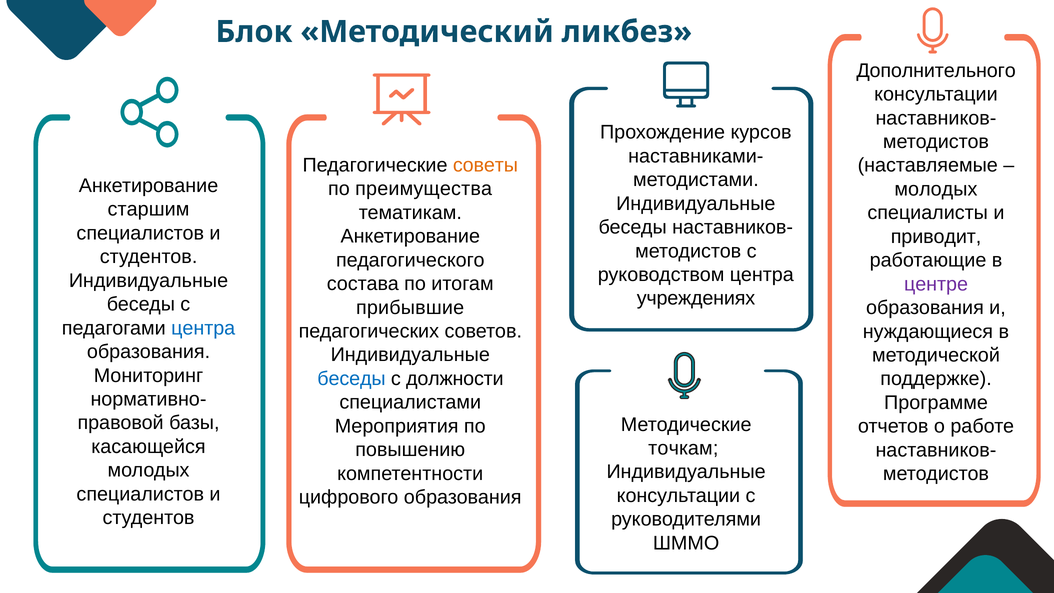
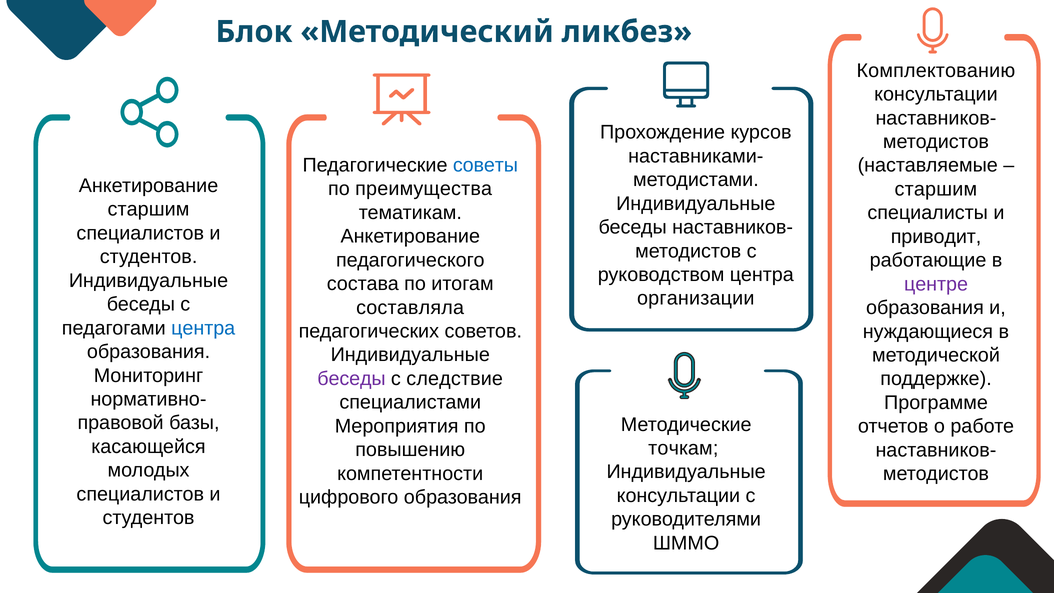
Дополнительного: Дополнительного -> Комплектованию
советы colour: orange -> blue
молодых at (936, 189): молодых -> старшим
учреждениях: учреждениях -> организации
прибывшие: прибывшие -> составляла
беседы at (352, 379) colour: blue -> purple
должности: должности -> следствие
